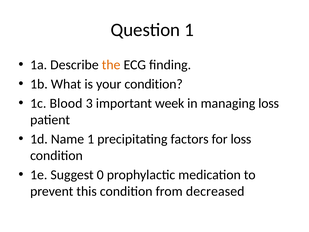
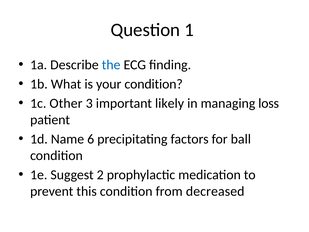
the colour: orange -> blue
Blood: Blood -> Other
week: week -> likely
Name 1: 1 -> 6
for loss: loss -> ball
0: 0 -> 2
